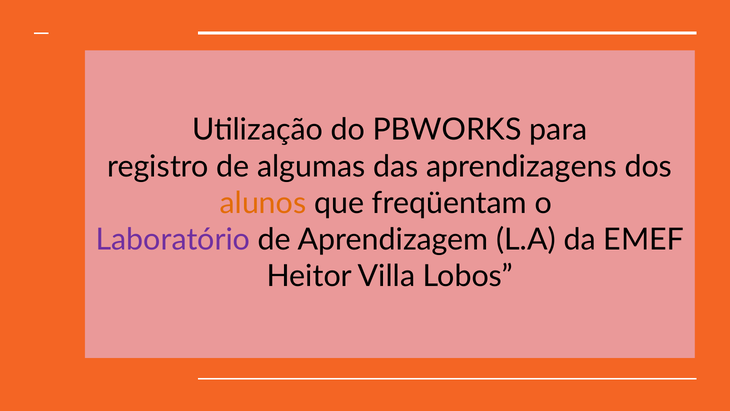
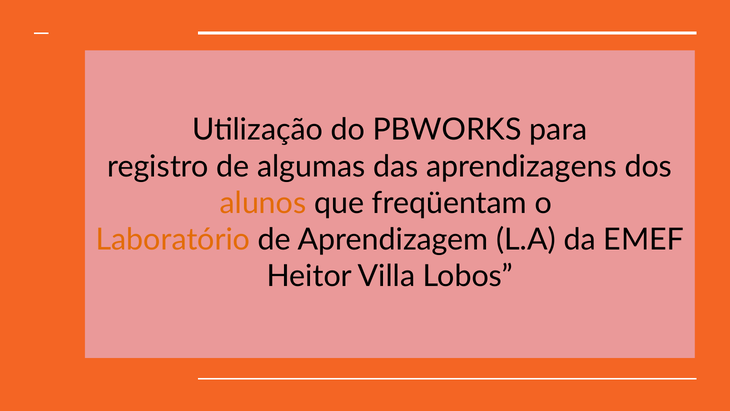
Laboratório colour: purple -> orange
